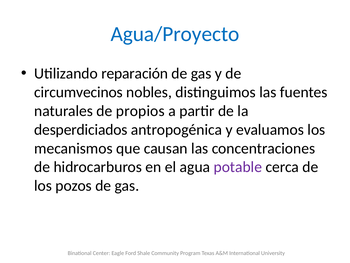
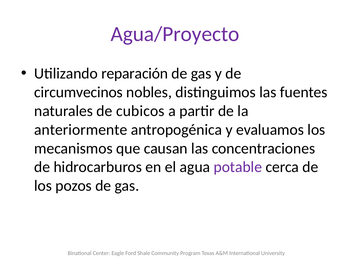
Agua/Proyecto colour: blue -> purple
propios: propios -> cubicos
desperdiciados: desperdiciados -> anteriormente
